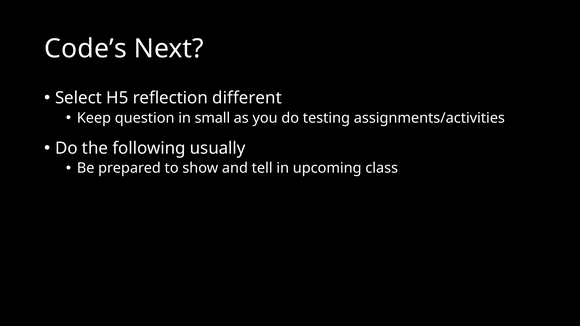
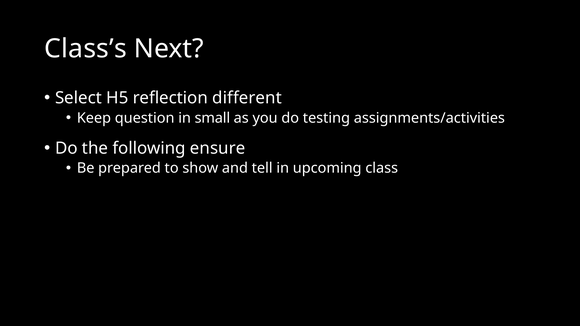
Code’s: Code’s -> Class’s
usually: usually -> ensure
